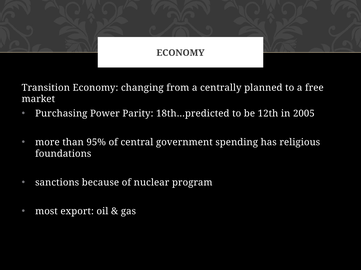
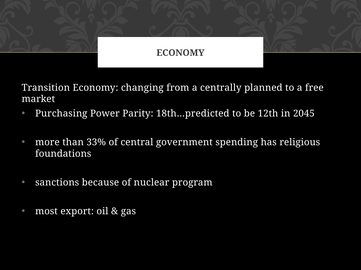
2005: 2005 -> 2045
95%: 95% -> 33%
